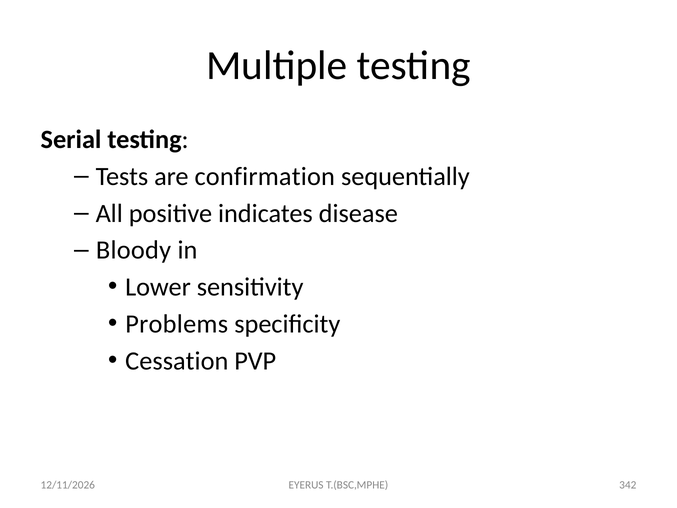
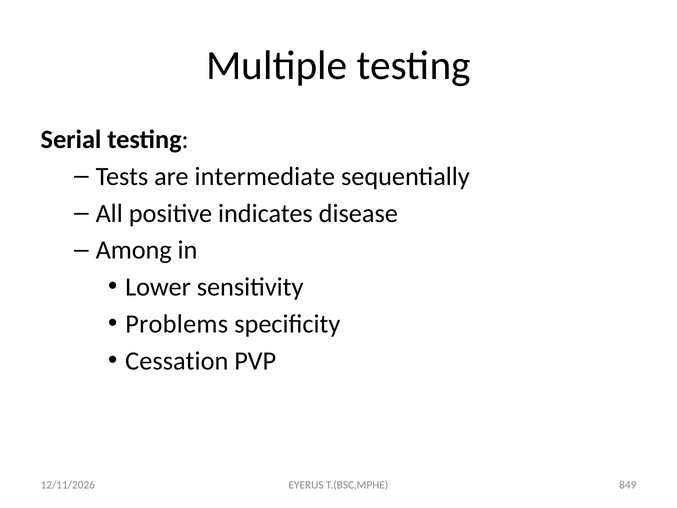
confirmation: confirmation -> intermediate
Bloody: Bloody -> Among
342: 342 -> 849
